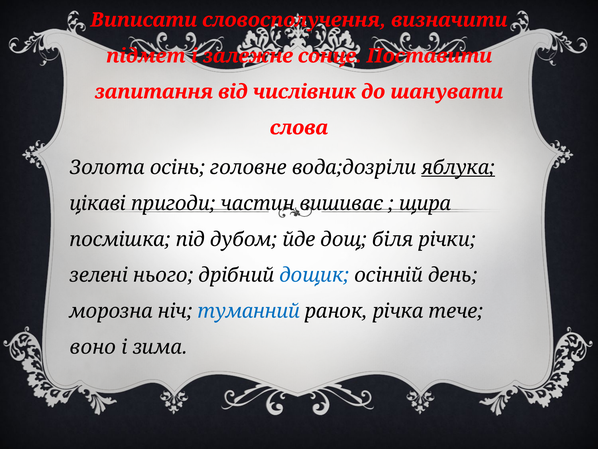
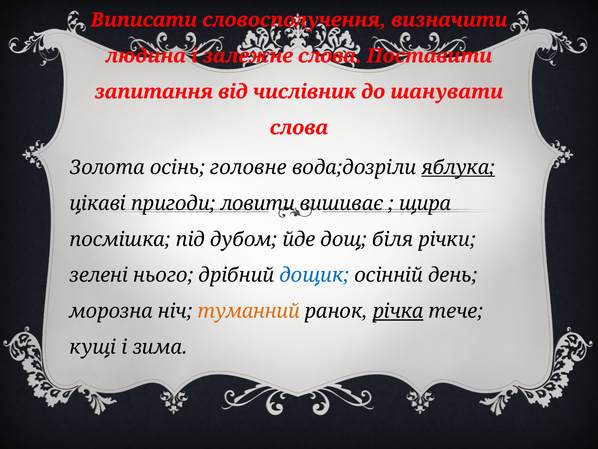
підмет: підмет -> людина
залежне сонце: сонце -> слова
частин: частин -> ловити
туманний colour: blue -> orange
річка underline: none -> present
воно: воно -> кущі
